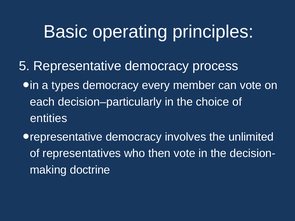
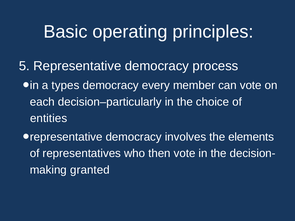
unlimited: unlimited -> elements
doctrine: doctrine -> granted
